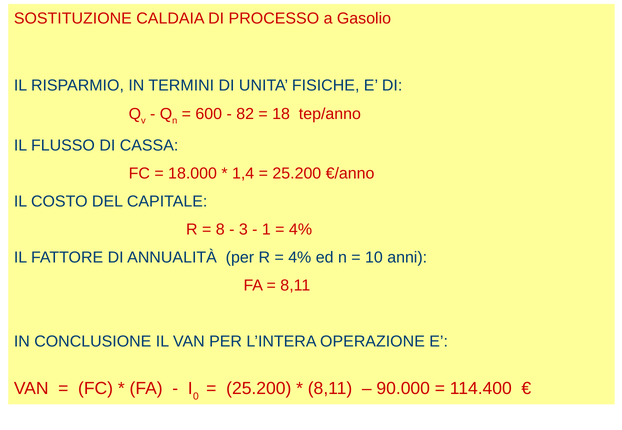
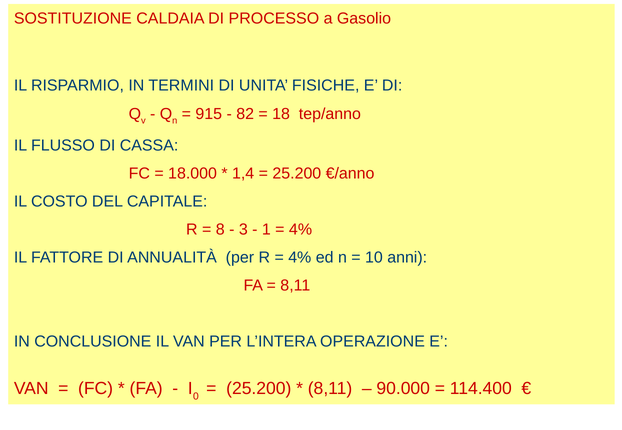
600: 600 -> 915
